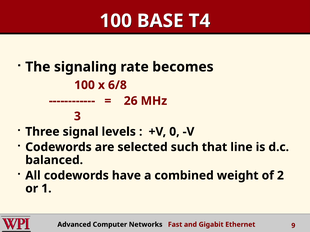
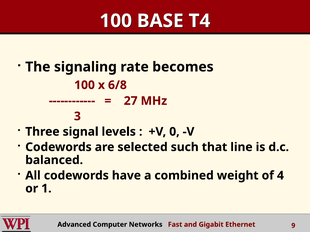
26: 26 -> 27
2: 2 -> 4
